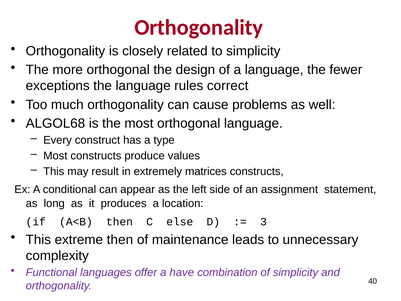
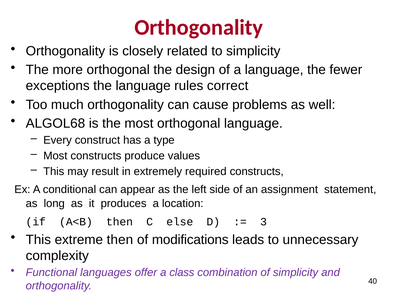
matrices: matrices -> required
maintenance: maintenance -> modifications
have: have -> class
